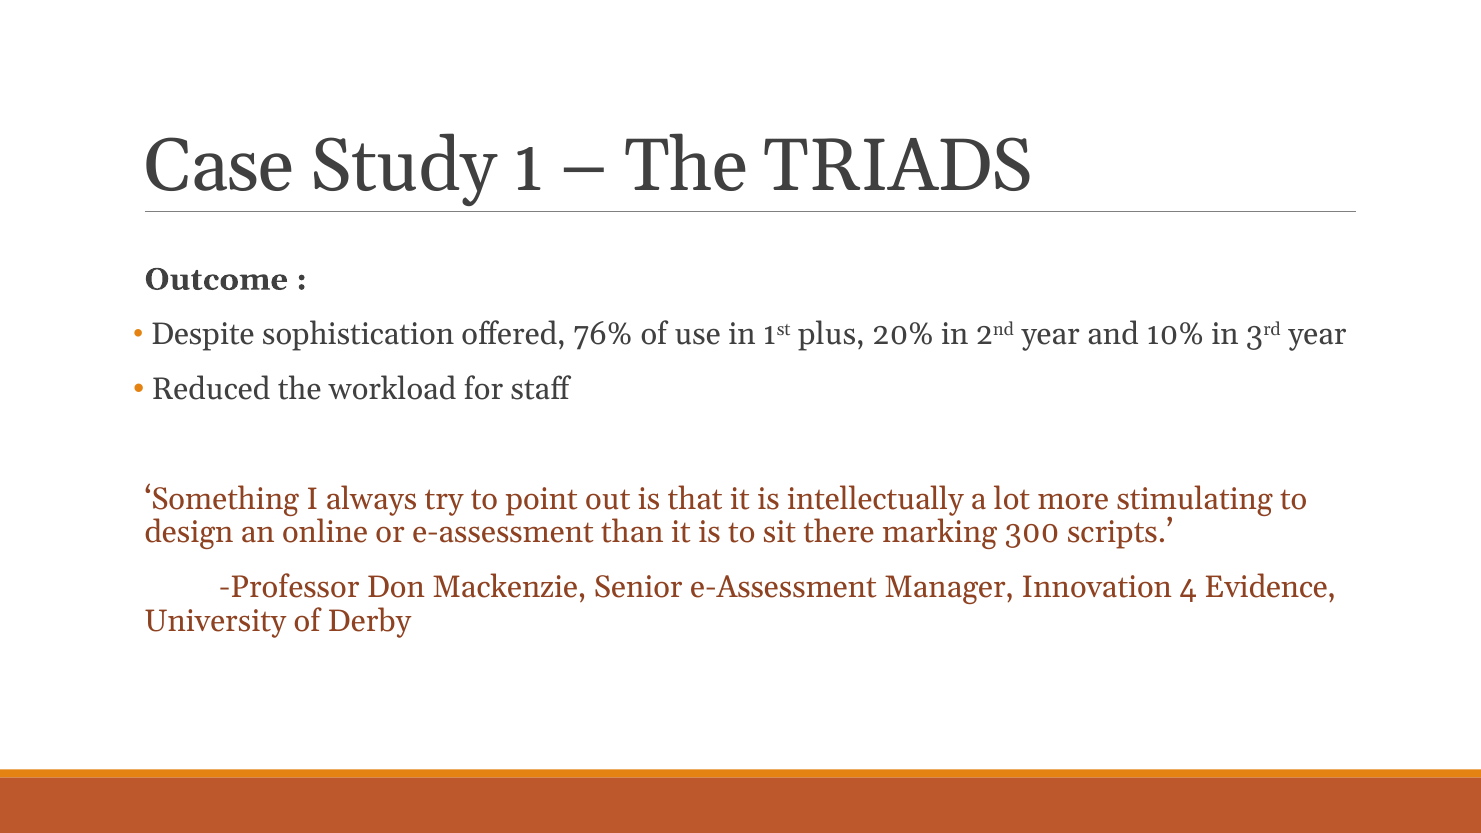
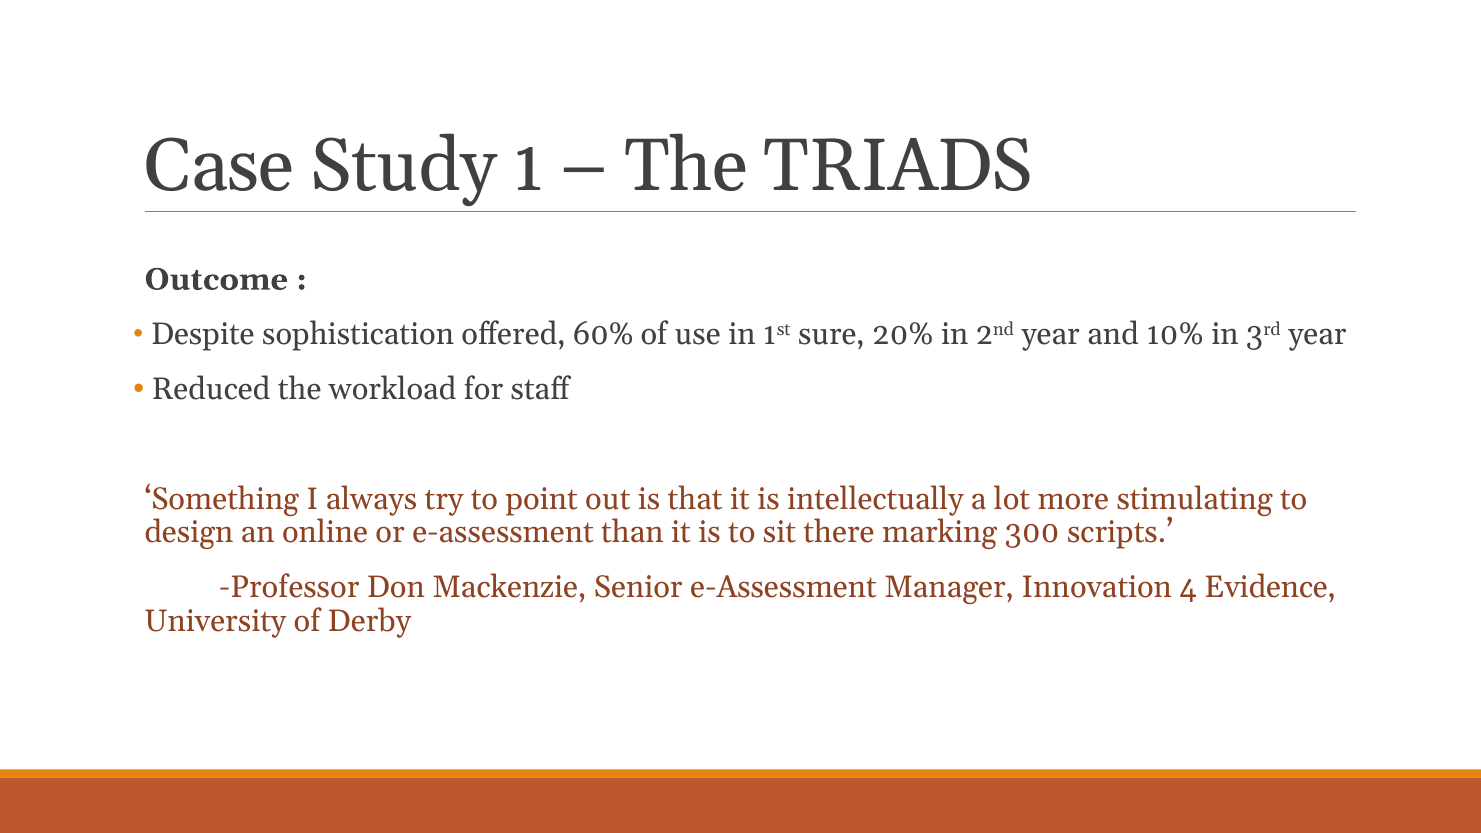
76%: 76% -> 60%
plus: plus -> sure
